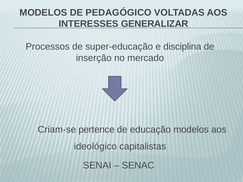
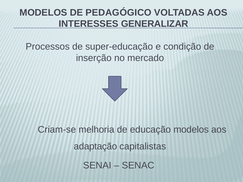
disciplina: disciplina -> condição
pertence: pertence -> melhoria
ideológico: ideológico -> adaptação
